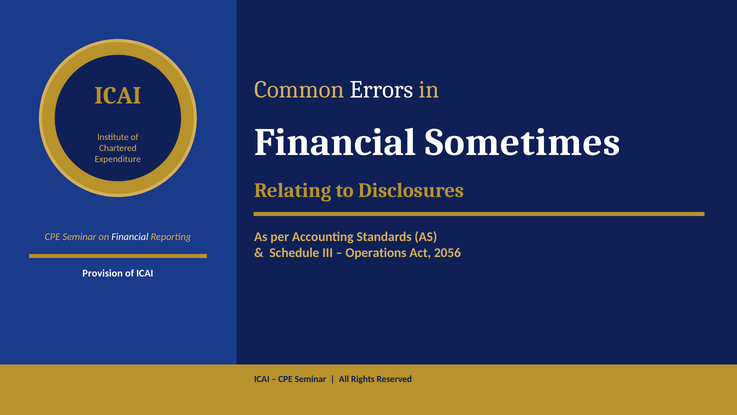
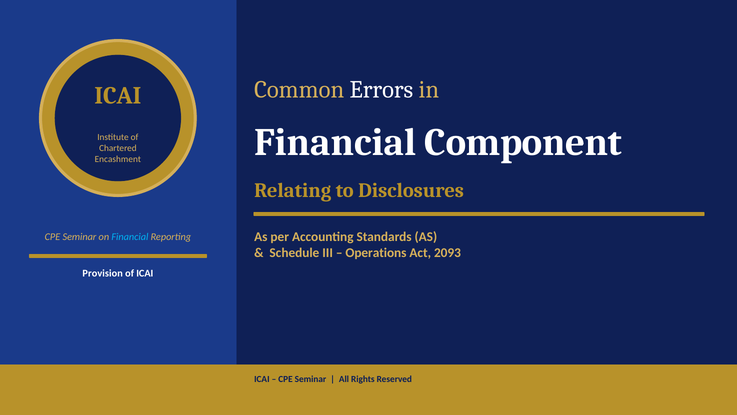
Sometimes: Sometimes -> Component
Expenditure: Expenditure -> Encashment
Financial at (130, 237) colour: white -> light blue
2056: 2056 -> 2093
